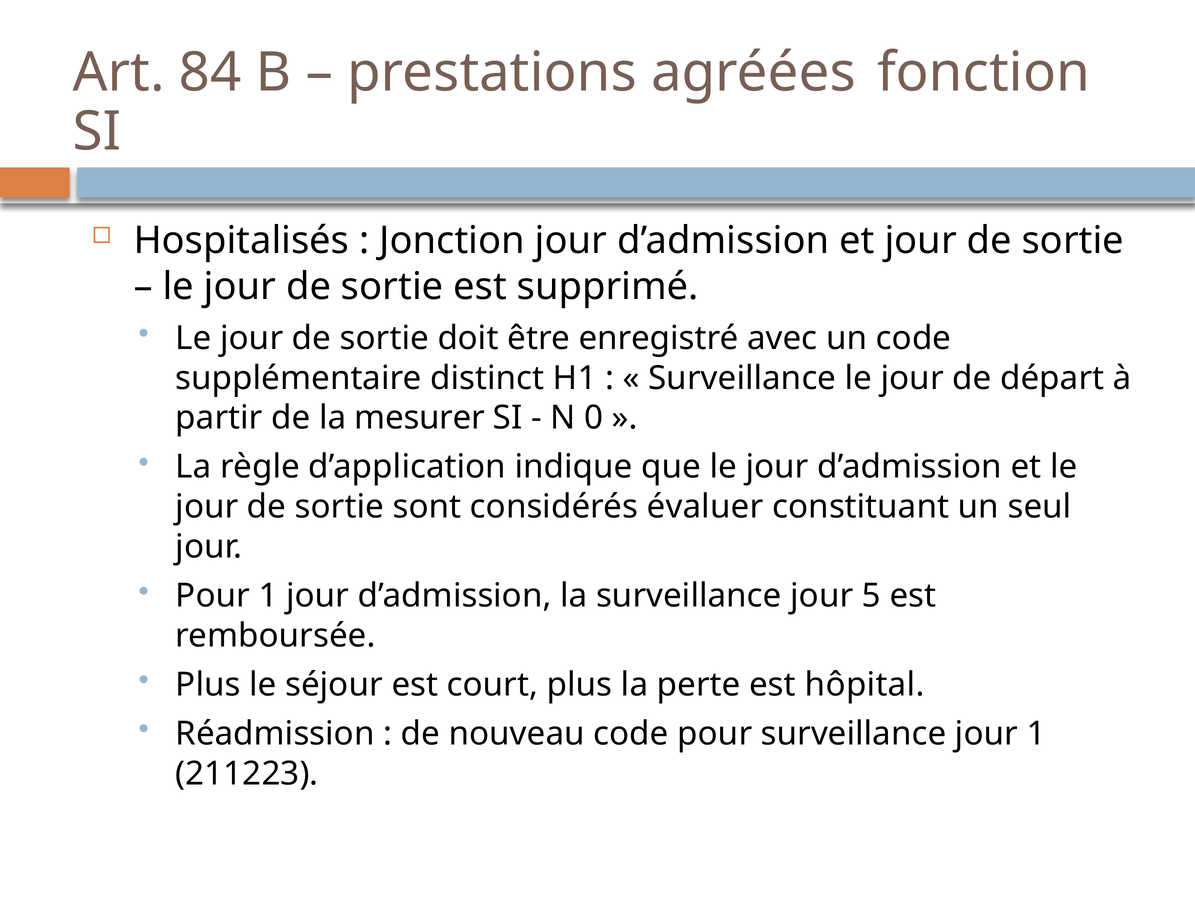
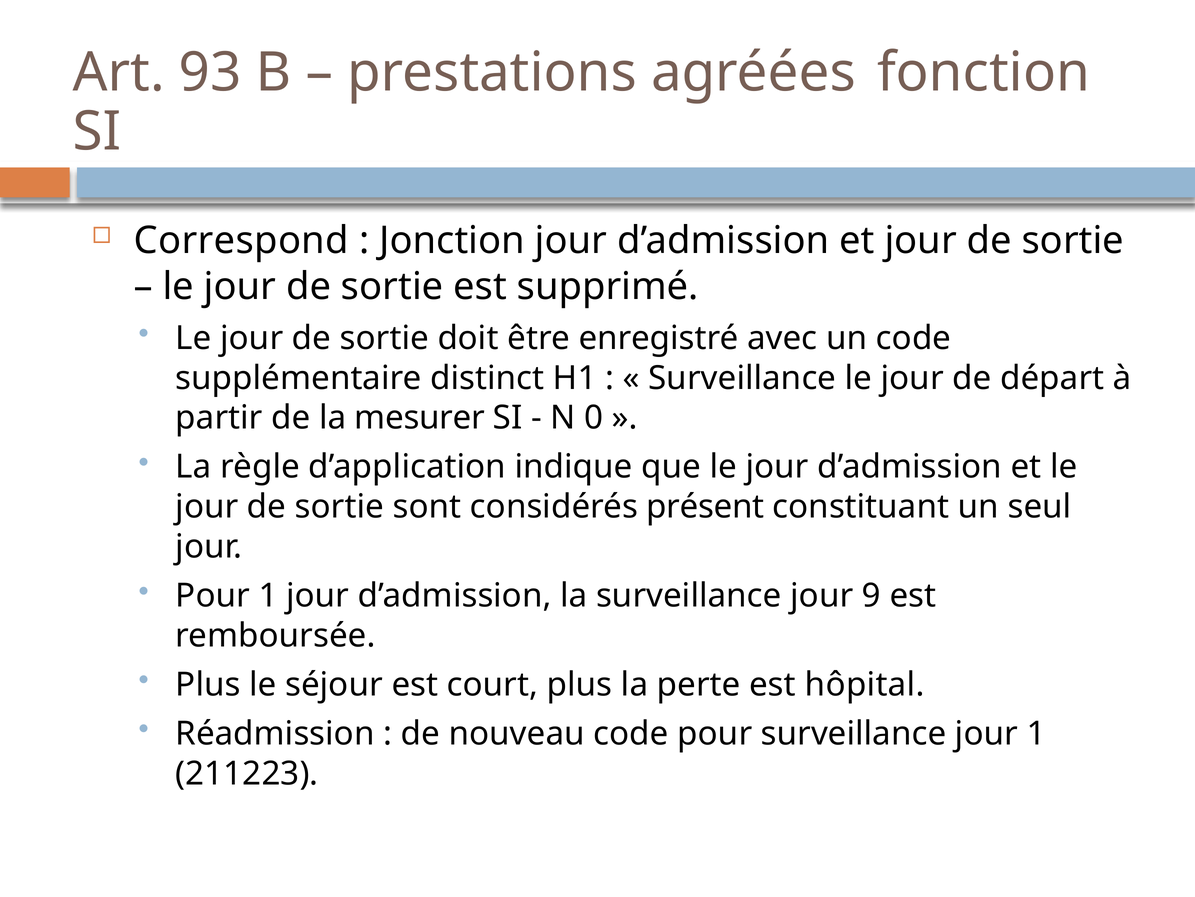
84: 84 -> 93
Hospitalisés: Hospitalisés -> Correspond
évaluer: évaluer -> présent
5: 5 -> 9
